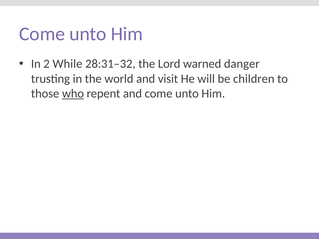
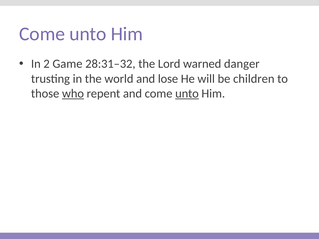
While: While -> Game
visit: visit -> lose
unto at (187, 94) underline: none -> present
